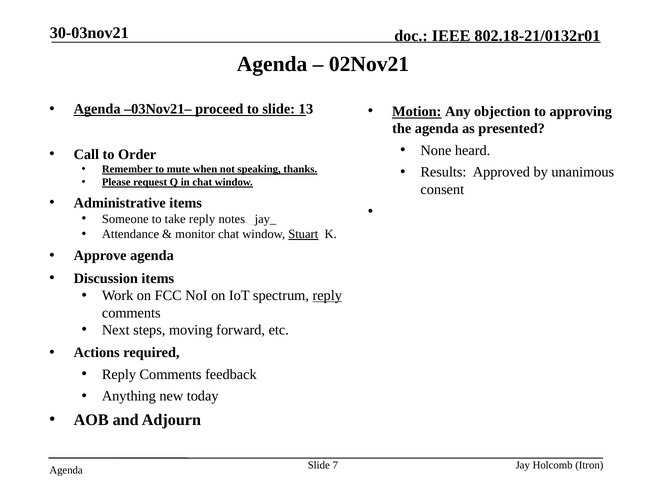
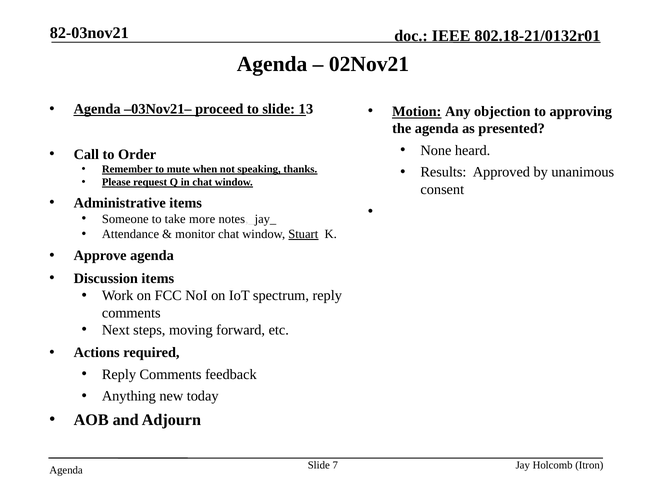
30-03nov21: 30-03nov21 -> 82-03nov21
take reply: reply -> more
reply at (327, 295) underline: present -> none
